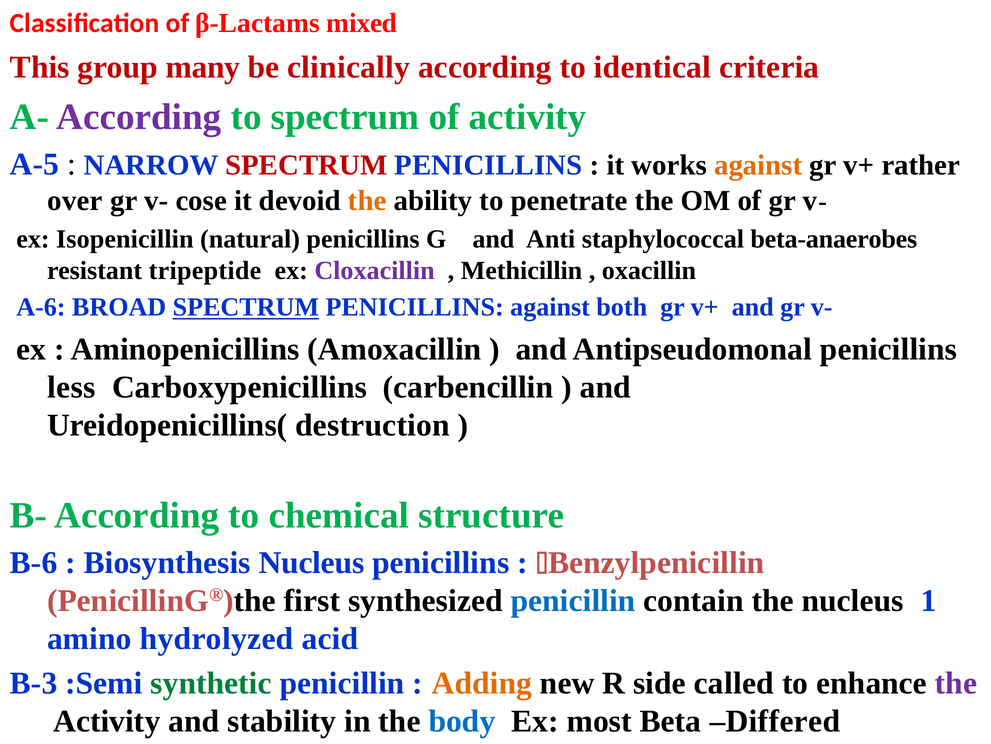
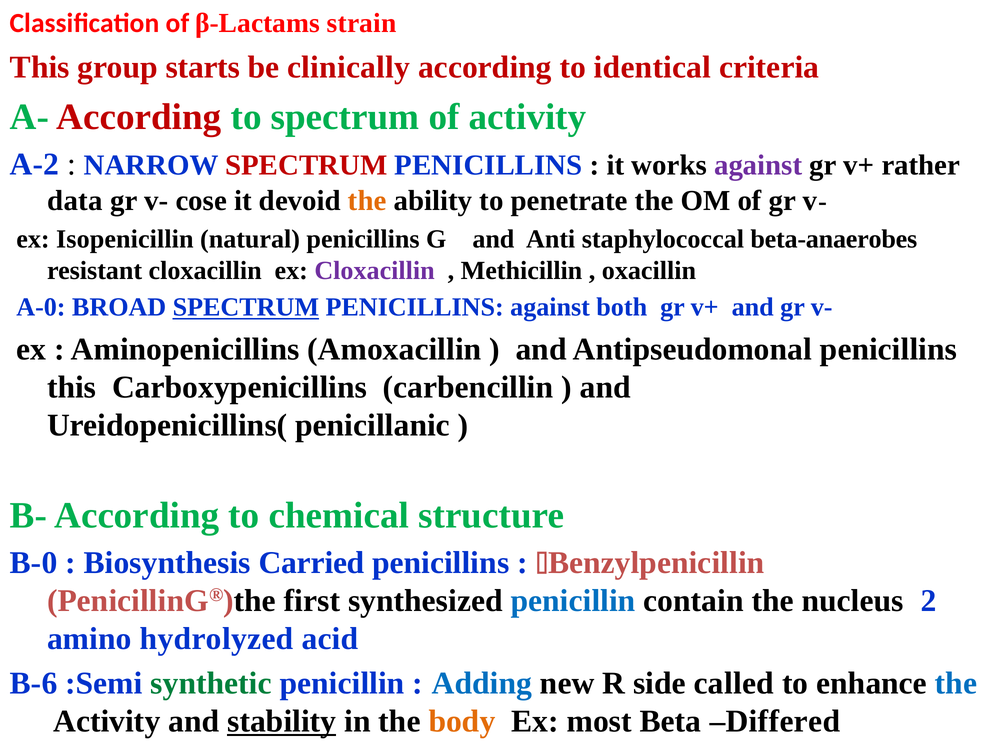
mixed: mixed -> strain
many: many -> starts
According at (139, 117) colour: purple -> red
A-5: A-5 -> A-2
against at (758, 165) colour: orange -> purple
over: over -> data
resistant tripeptide: tripeptide -> cloxacillin
A-6: A-6 -> A-0
less at (72, 387): less -> this
destruction: destruction -> penicillanic
B-6: B-6 -> B-0
Biosynthesis Nucleus: Nucleus -> Carried
1: 1 -> 2
B-3: B-3 -> B-6
Adding colour: orange -> blue
the at (956, 683) colour: purple -> blue
stability underline: none -> present
body colour: blue -> orange
